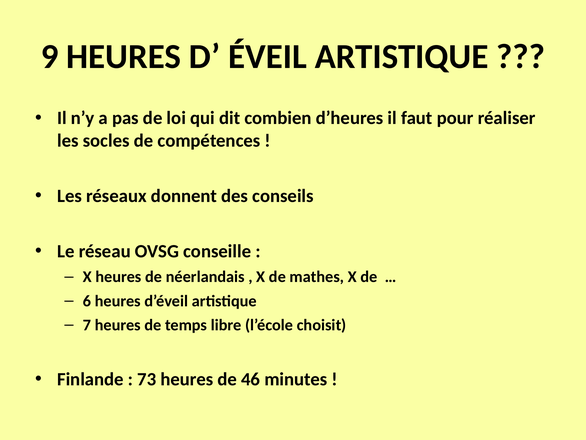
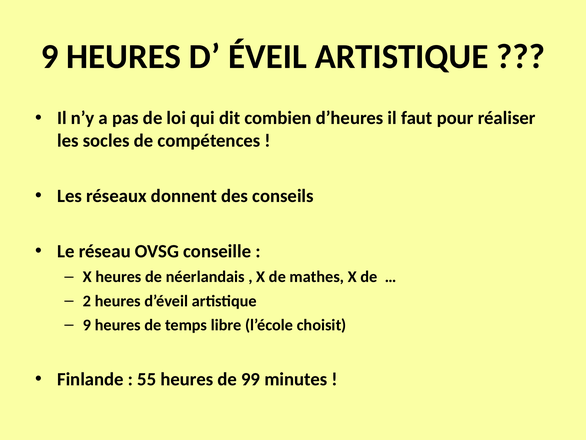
6: 6 -> 2
7 at (87, 325): 7 -> 9
73: 73 -> 55
46: 46 -> 99
